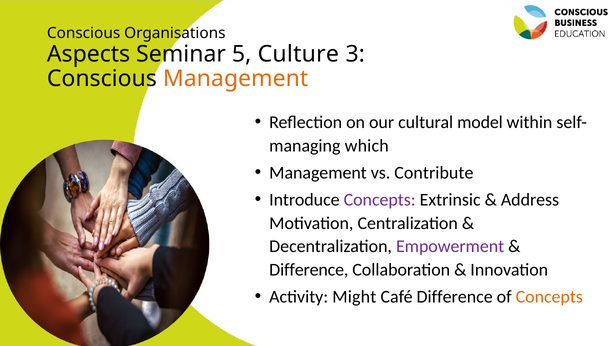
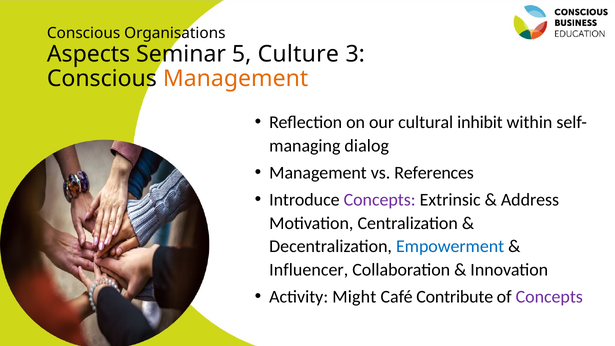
model: model -> inhibit
which: which -> dialog
Contribute: Contribute -> References
Empowerment colour: purple -> blue
Difference at (309, 270): Difference -> Influencer
Café Difference: Difference -> Contribute
Concepts at (549, 297) colour: orange -> purple
